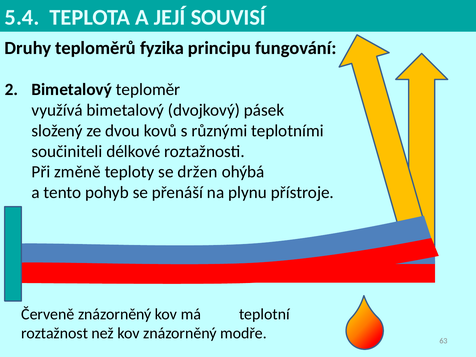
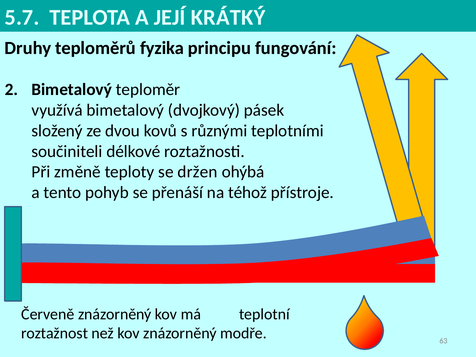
5.4: 5.4 -> 5.7
SOUVISÍ: SOUVISÍ -> KRÁTKÝ
plynu: plynu -> téhož
